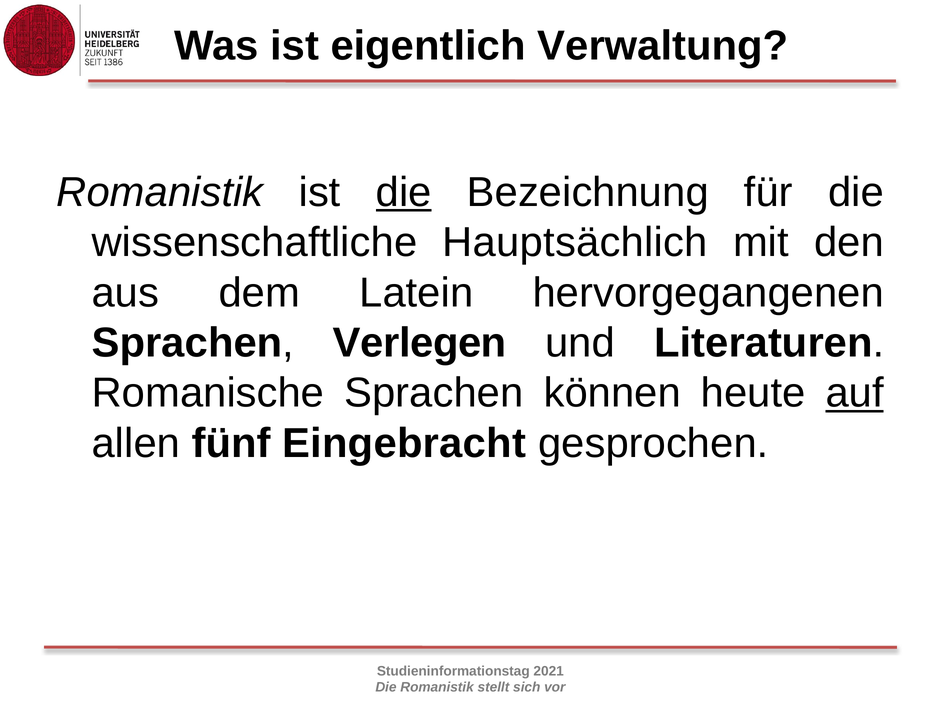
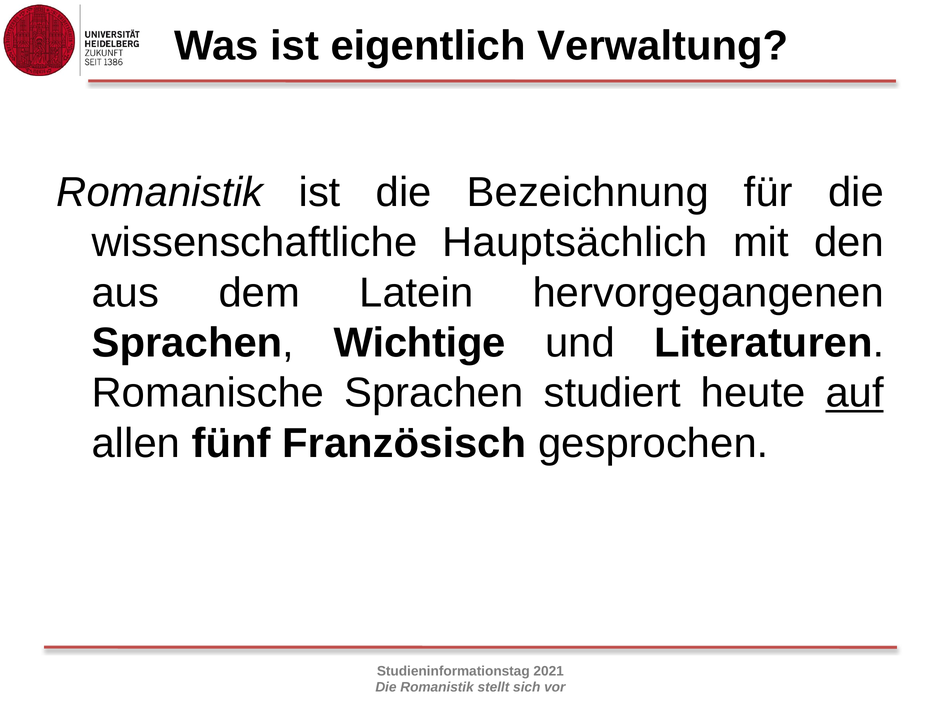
die at (404, 192) underline: present -> none
Verlegen: Verlegen -> Wichtige
können: können -> studiert
Eingebracht: Eingebracht -> Französisch
